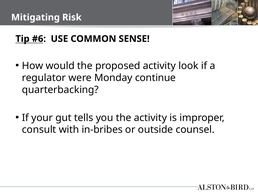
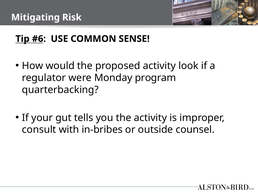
continue: continue -> program
